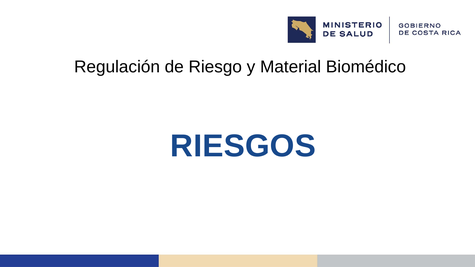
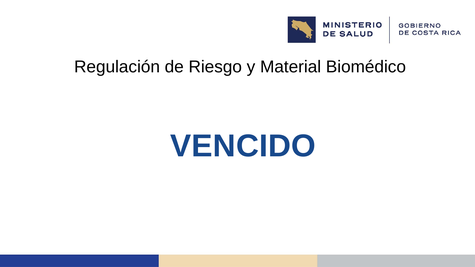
RIESGOS: RIESGOS -> VENCIDO
